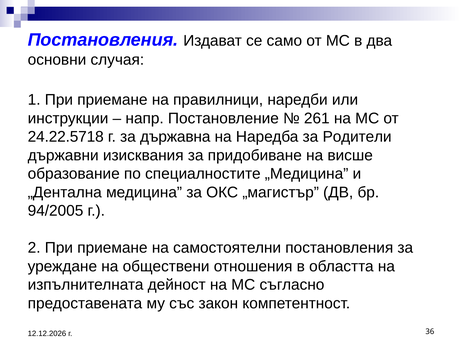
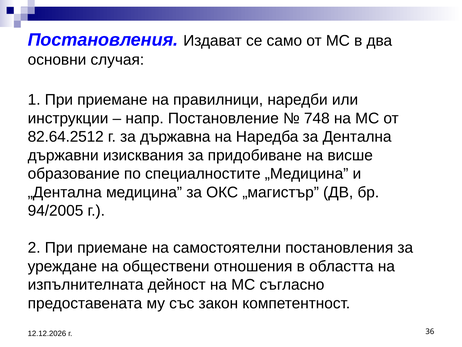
261: 261 -> 748
24.22.5718: 24.22.5718 -> 82.64.2512
Родители: Родители -> Дентална
